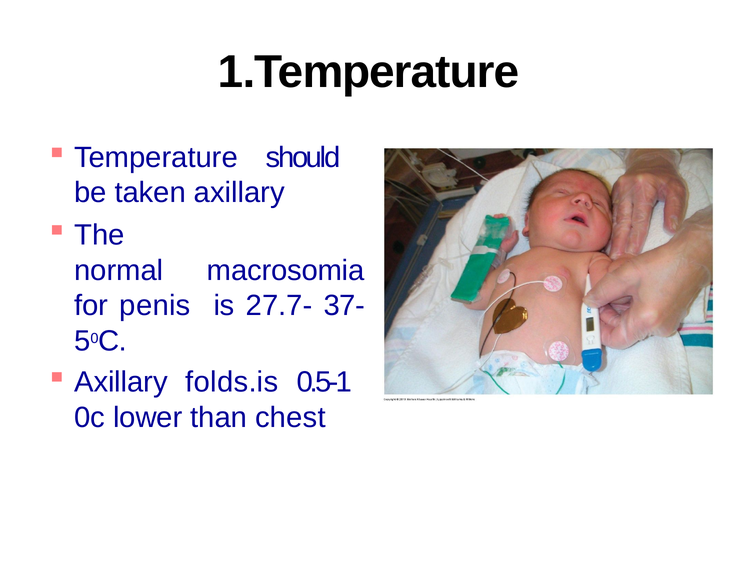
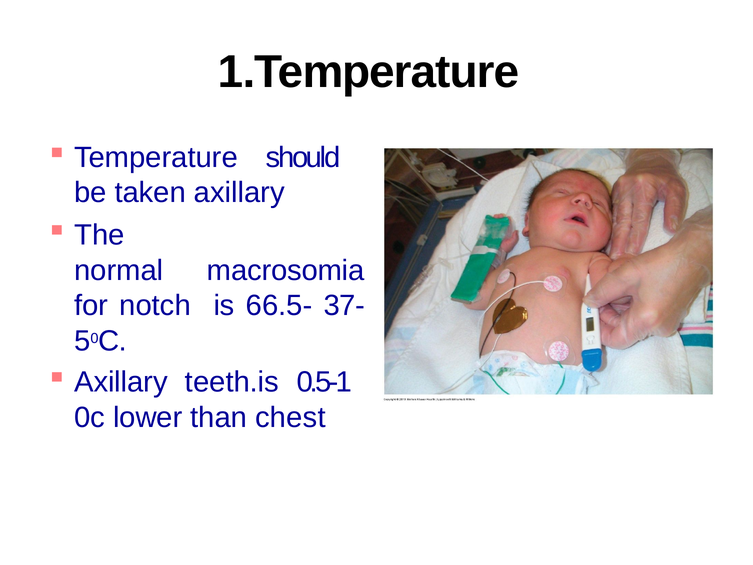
penis: penis -> notch
27.7-: 27.7- -> 66.5-
folds.is: folds.is -> teeth.is
